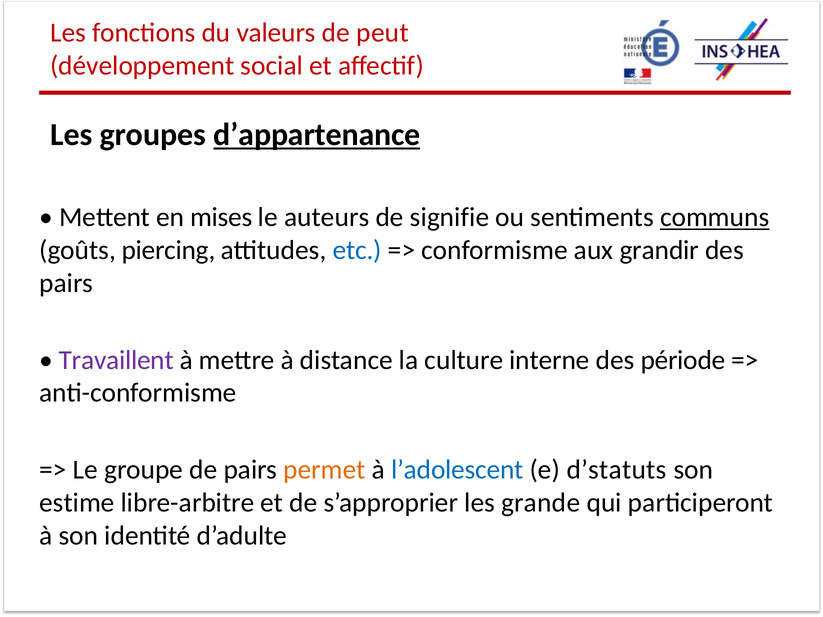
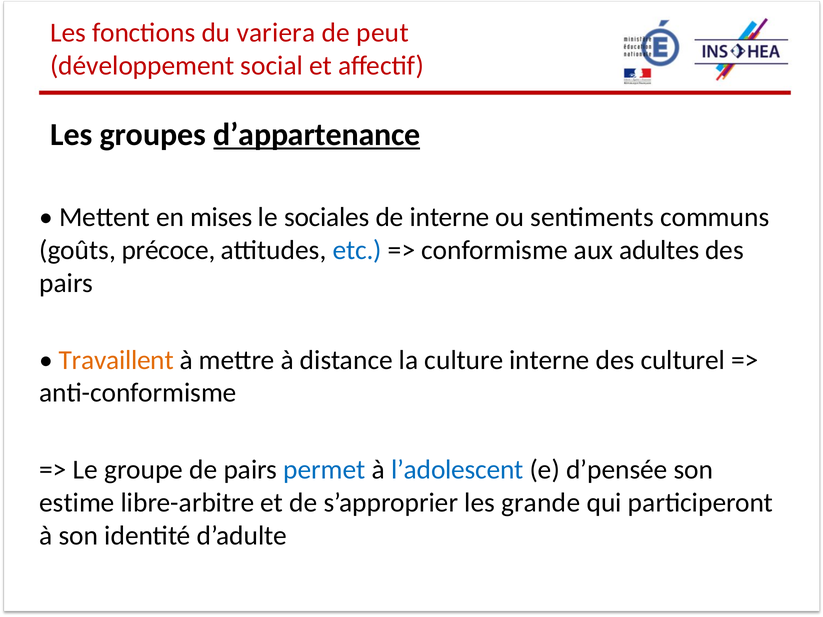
valeurs: valeurs -> variera
auteurs: auteurs -> sociales
de signifie: signifie -> interne
communs underline: present -> none
piercing: piercing -> précoce
grandir: grandir -> adultes
Travaillent colour: purple -> orange
période: période -> culturel
permet colour: orange -> blue
d’statuts: d’statuts -> d’pensée
